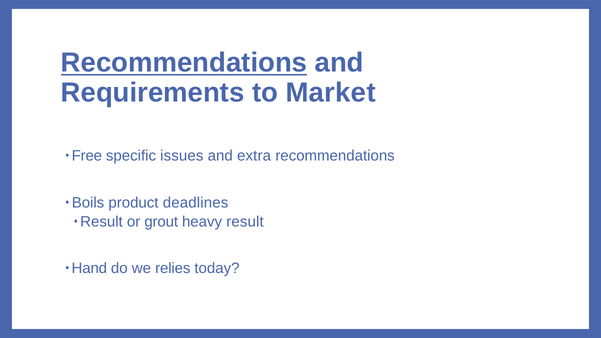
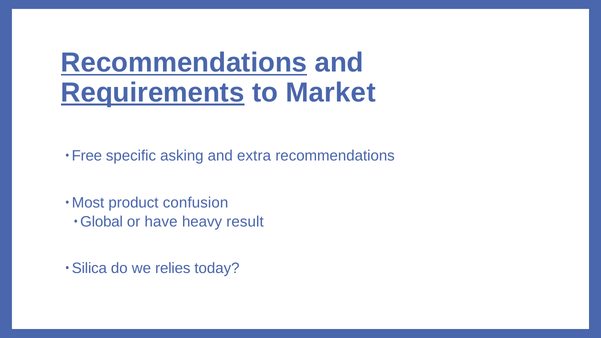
Requirements underline: none -> present
issues: issues -> asking
Boils: Boils -> Most
deadlines: deadlines -> confusion
Result at (101, 222): Result -> Global
grout: grout -> have
Hand: Hand -> Silica
